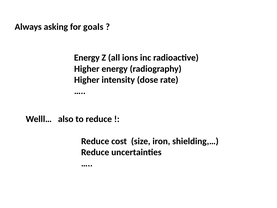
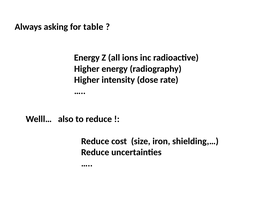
goals: goals -> table
